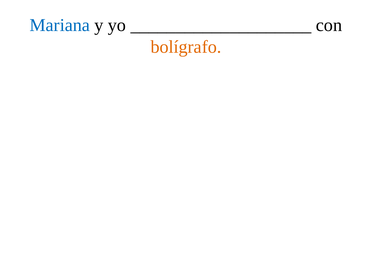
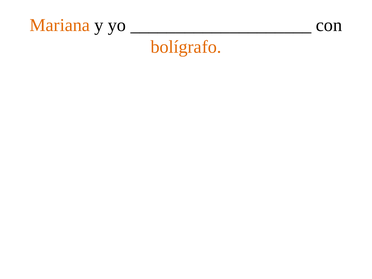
Mariana colour: blue -> orange
